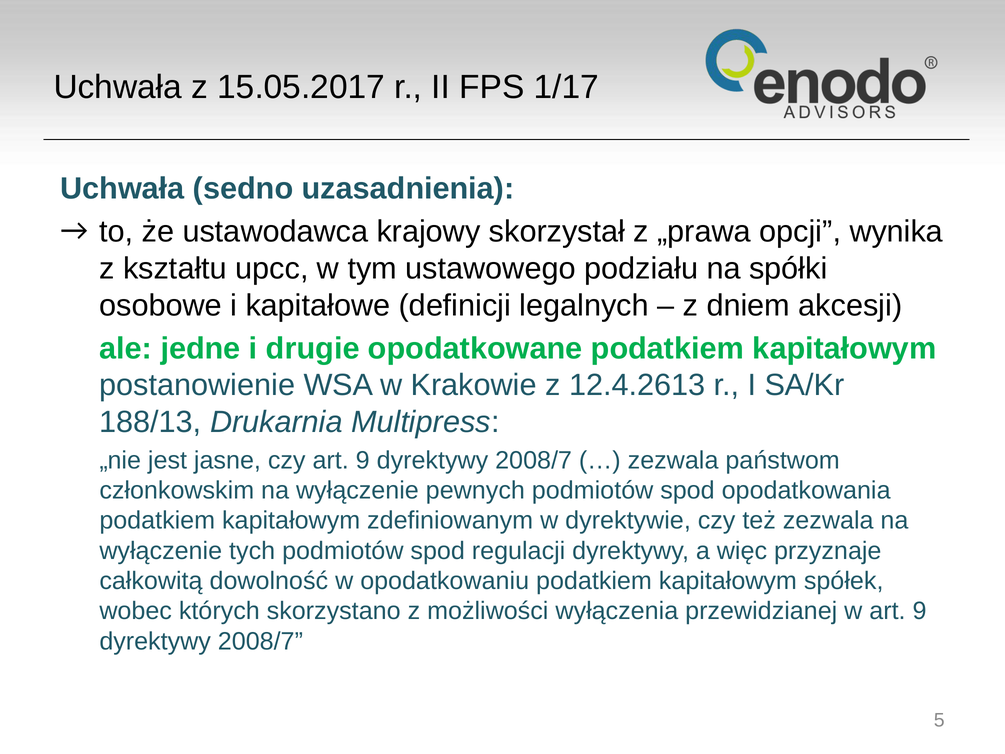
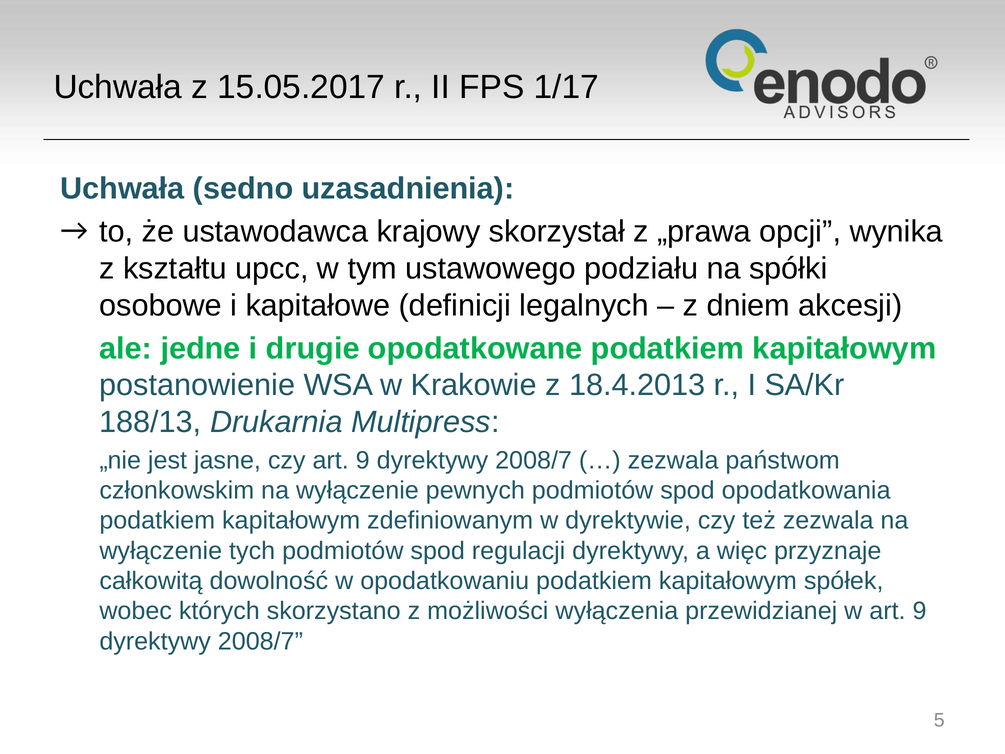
12.4.2613: 12.4.2613 -> 18.4.2013
